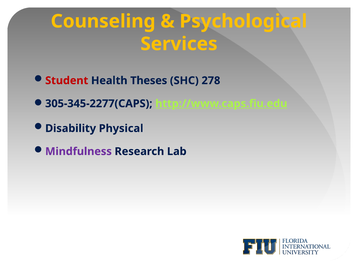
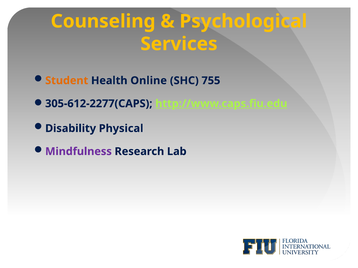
Student colour: red -> orange
Theses: Theses -> Online
278: 278 -> 755
305-345-2277(CAPS: 305-345-2277(CAPS -> 305-612-2277(CAPS
